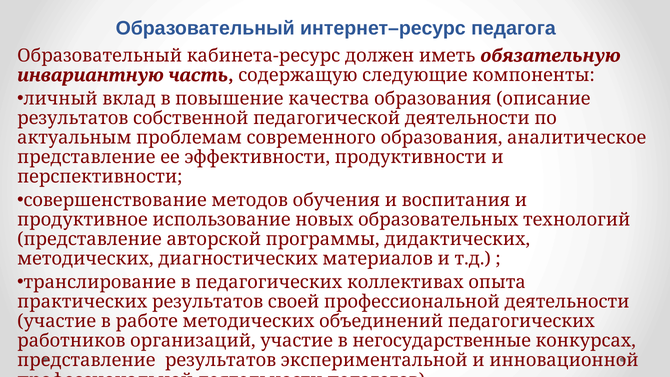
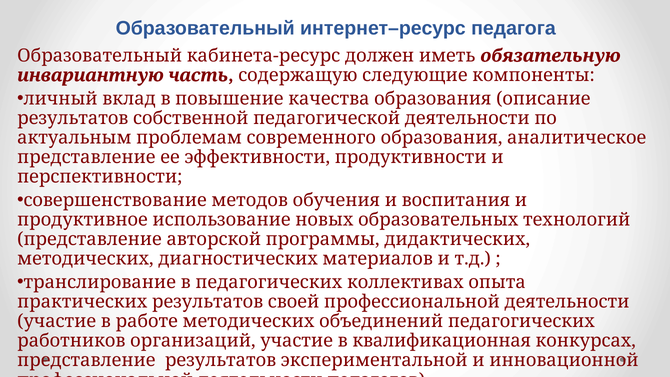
негосударственные: негосударственные -> квалификационная
